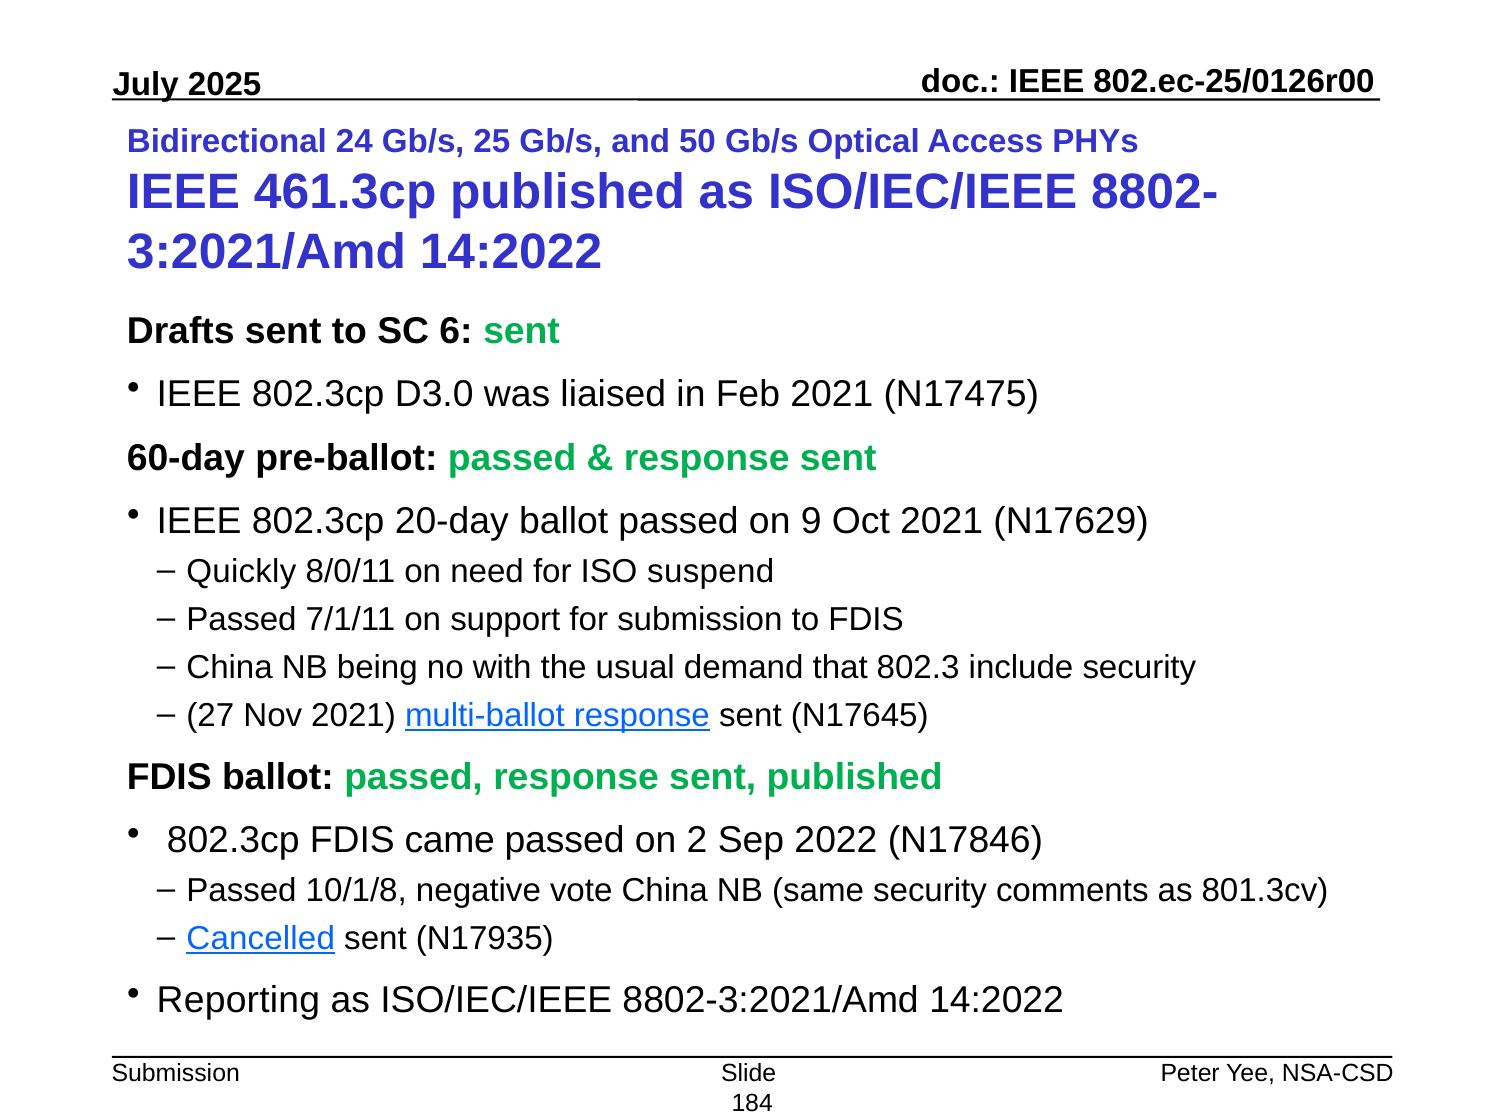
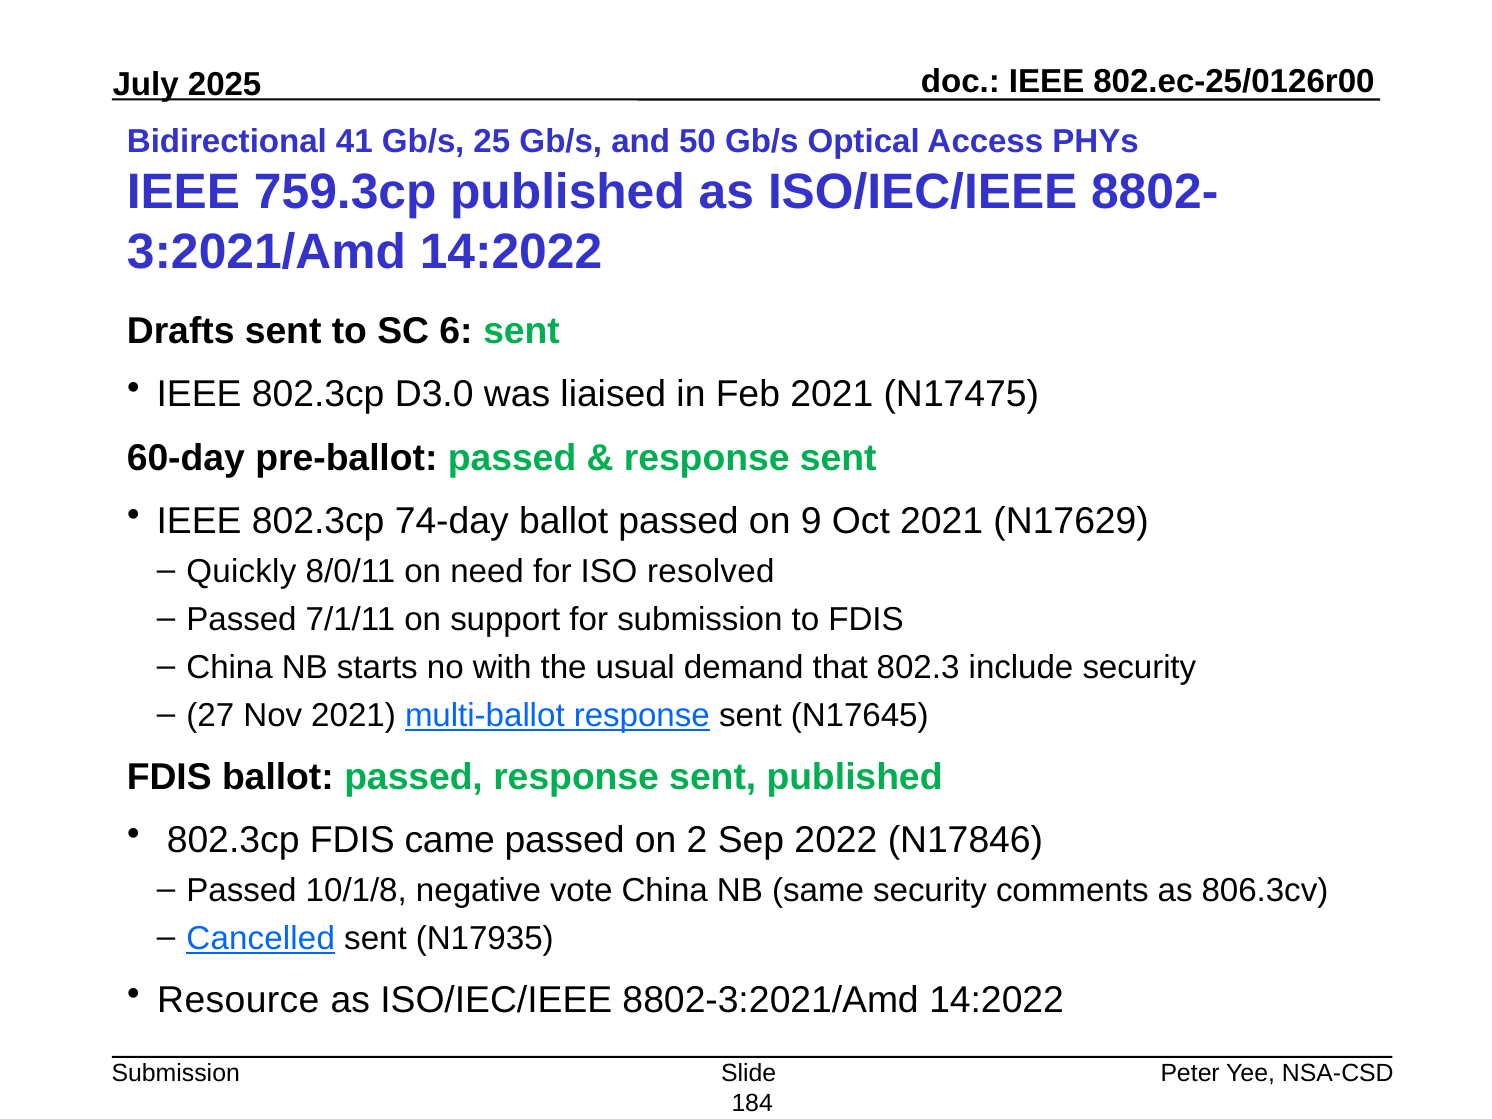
24: 24 -> 41
461.3cp: 461.3cp -> 759.3cp
20-day: 20-day -> 74-day
suspend: suspend -> resolved
being: being -> starts
801.3cv: 801.3cv -> 806.3cv
Reporting: Reporting -> Resource
